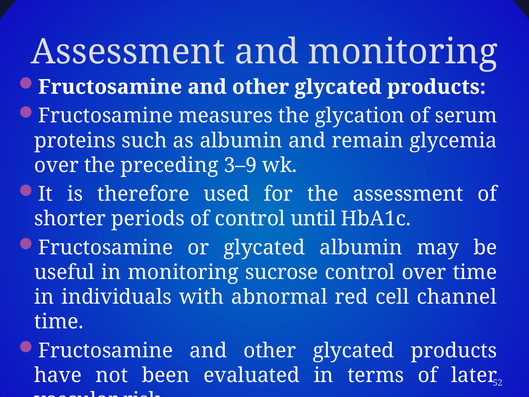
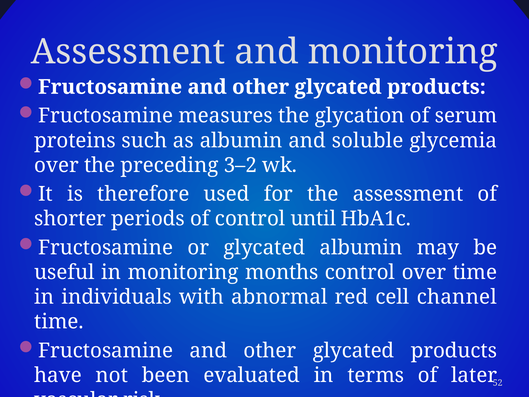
remain: remain -> soluble
3–9: 3–9 -> 3–2
sucrose: sucrose -> months
